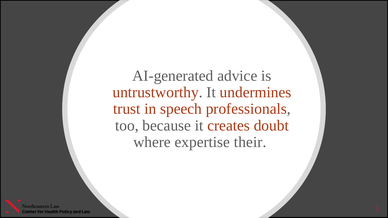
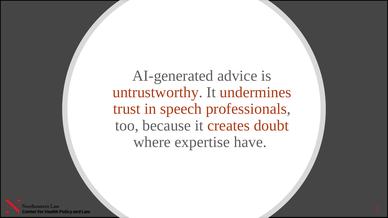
their: their -> have
